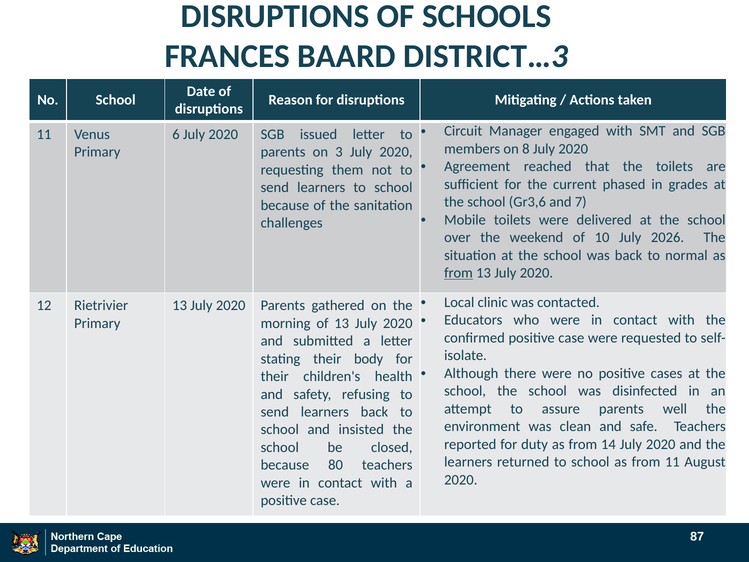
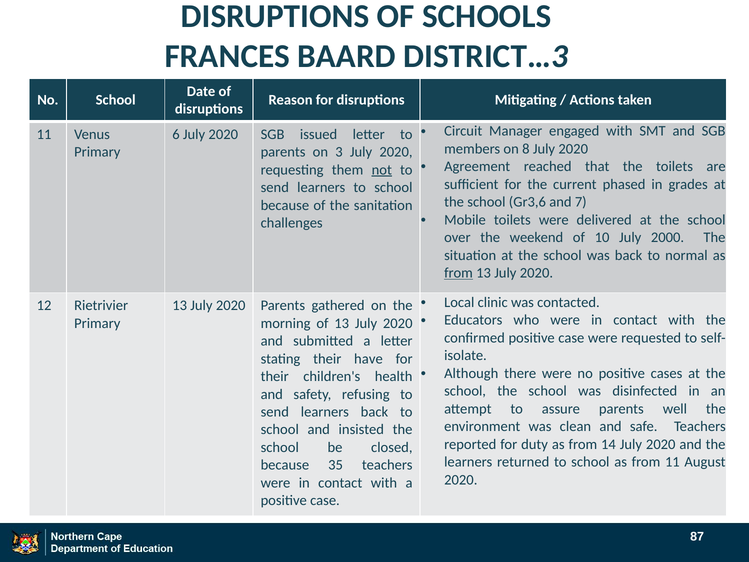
not underline: none -> present
2026: 2026 -> 2000
body: body -> have
80: 80 -> 35
